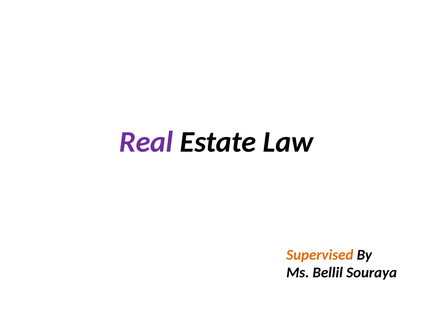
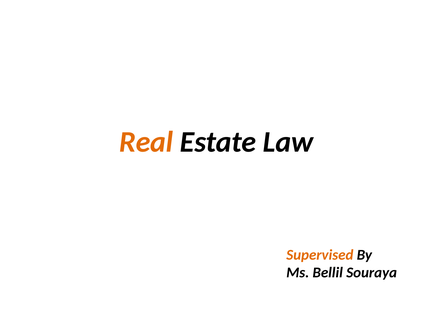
Real colour: purple -> orange
